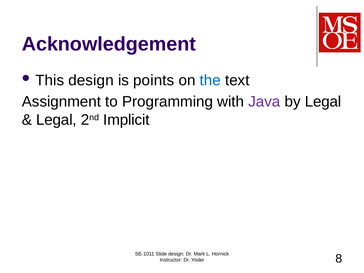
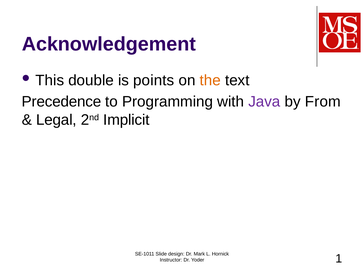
This design: design -> double
the colour: blue -> orange
Assignment: Assignment -> Precedence
by Legal: Legal -> From
8: 8 -> 1
